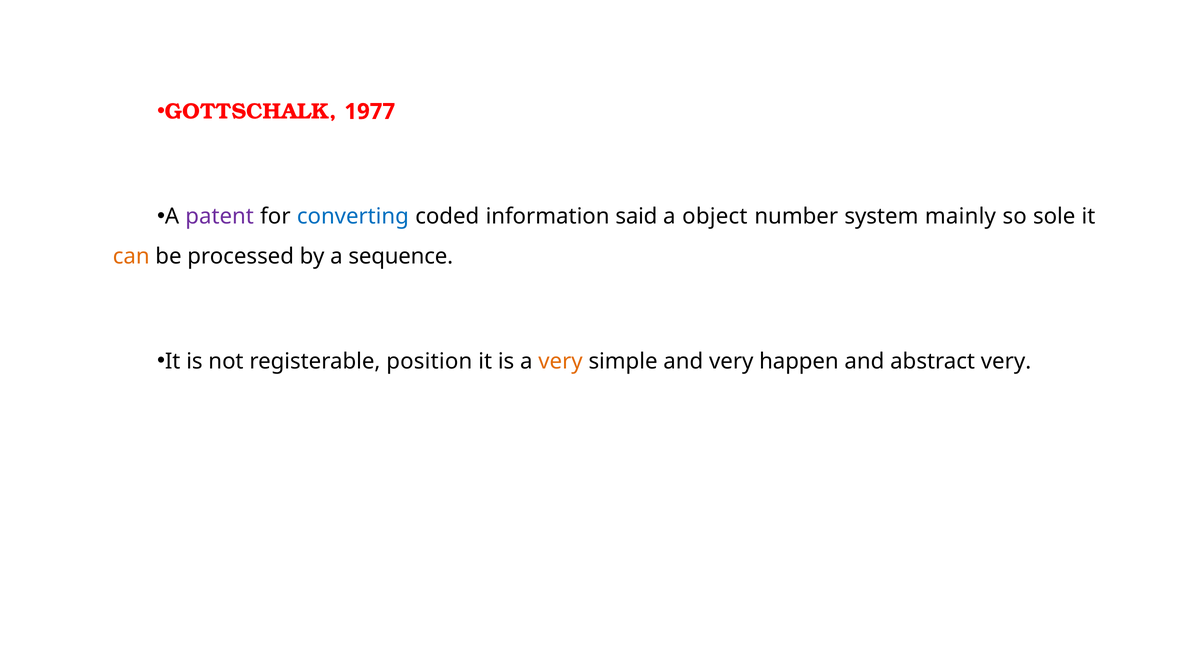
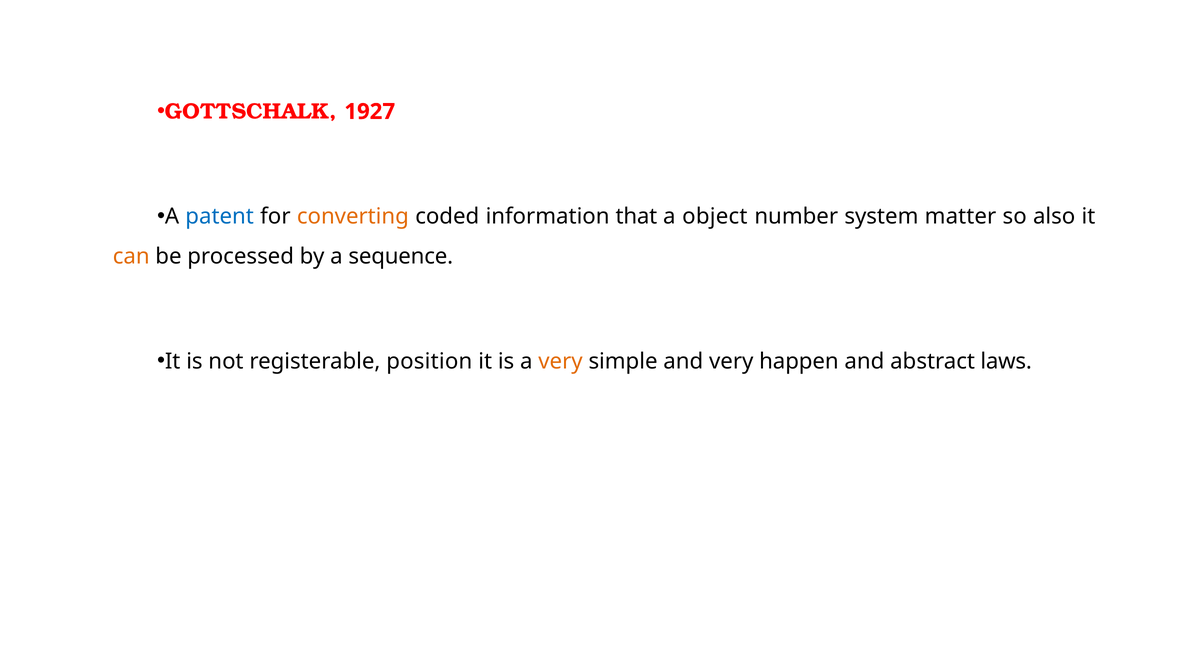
1977: 1977 -> 1927
patent colour: purple -> blue
converting colour: blue -> orange
said: said -> that
mainly: mainly -> matter
sole: sole -> also
abstract very: very -> laws
